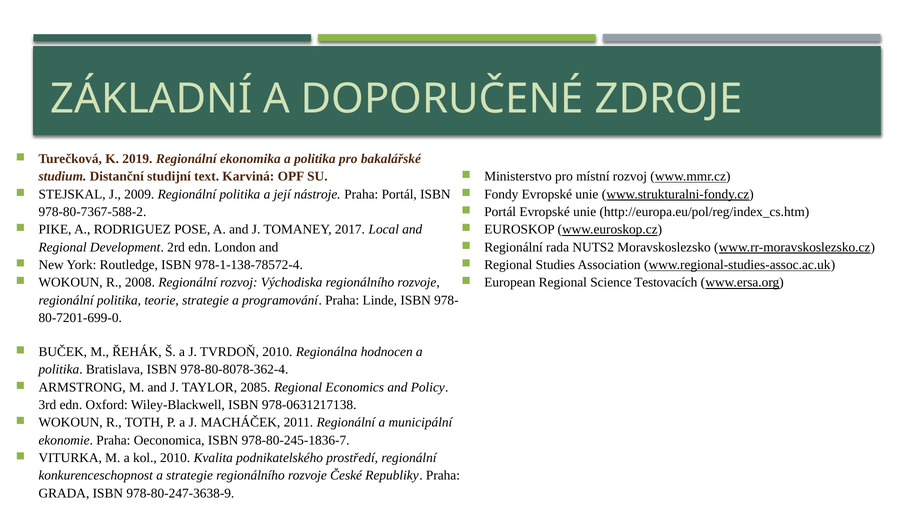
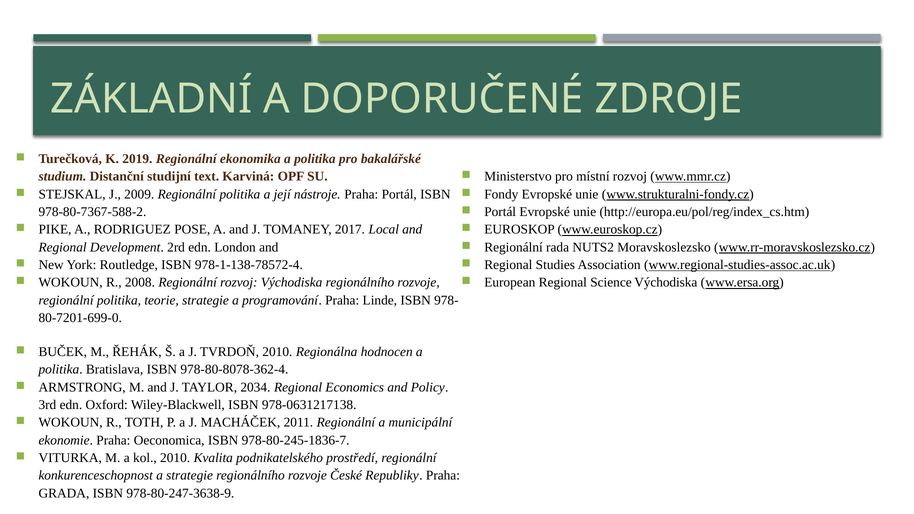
Science Testovacích: Testovacích -> Východiska
2085: 2085 -> 2034
